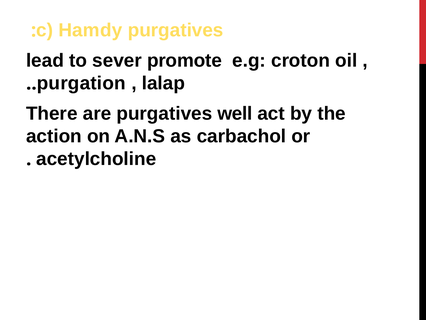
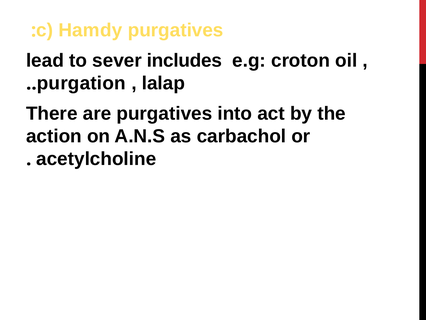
promote: promote -> includes
well: well -> into
